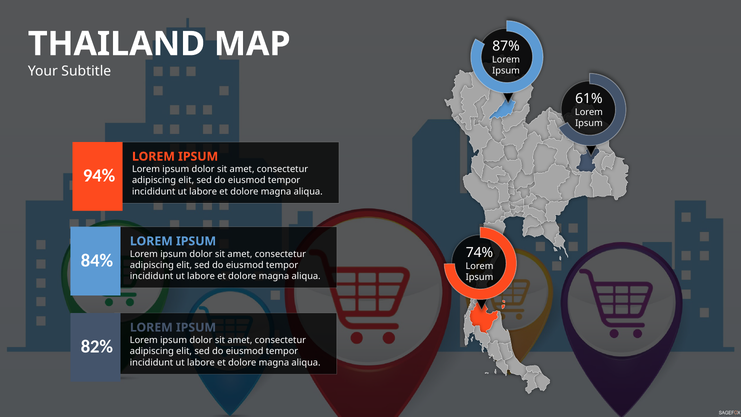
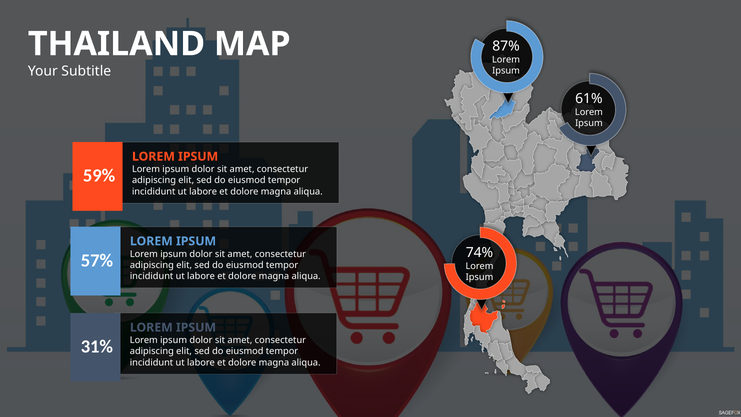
94%: 94% -> 59%
84%: 84% -> 57%
82%: 82% -> 31%
